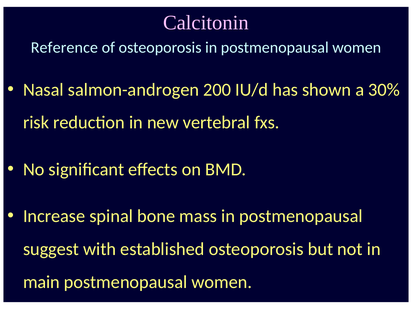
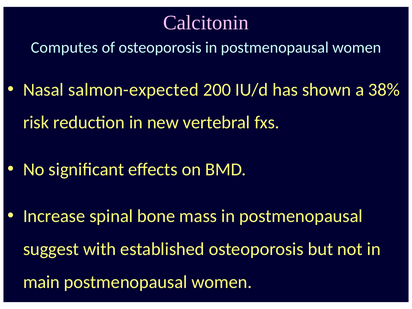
Reference: Reference -> Computes
salmon-androgen: salmon-androgen -> salmon-expected
30%: 30% -> 38%
